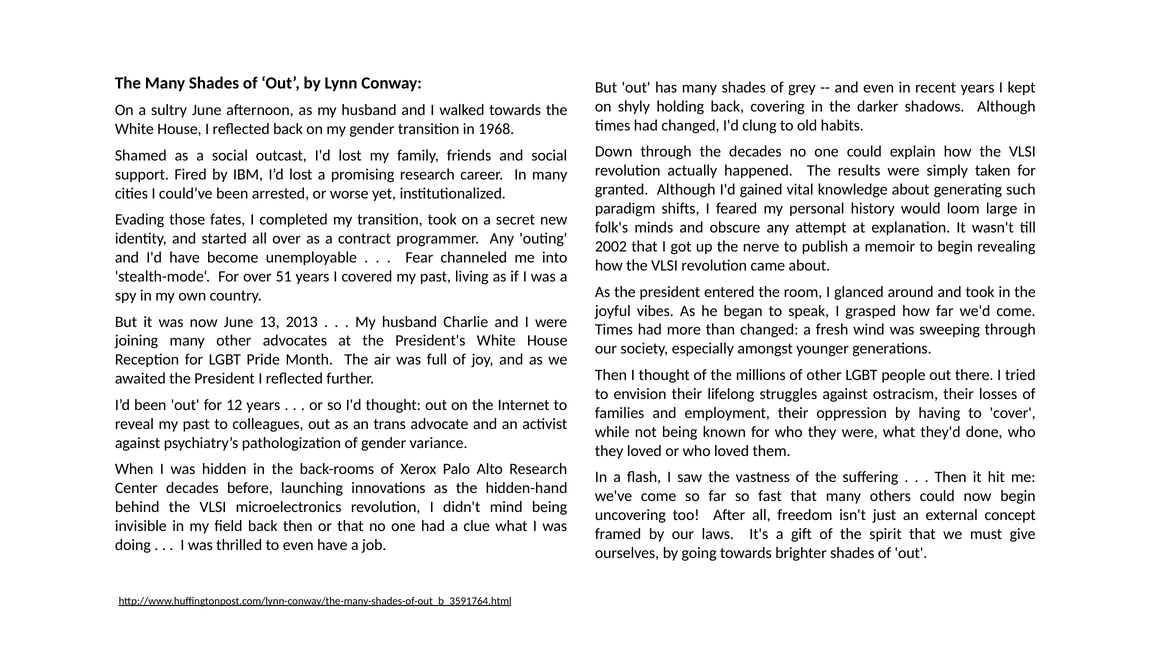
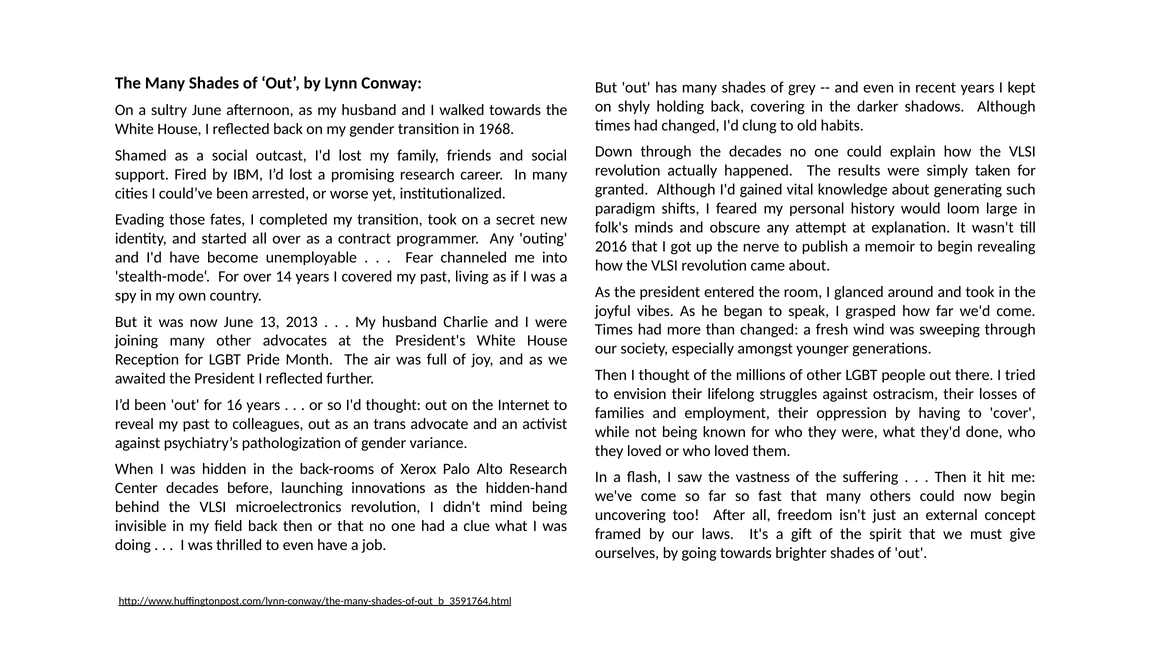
2002: 2002 -> 2016
51: 51 -> 14
12: 12 -> 16
